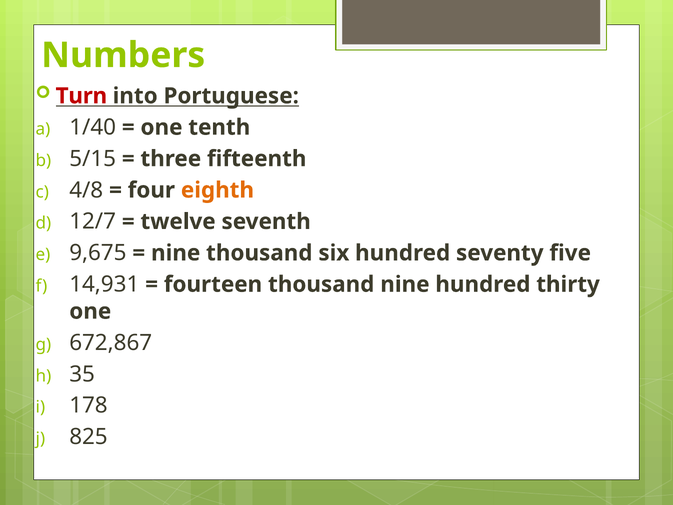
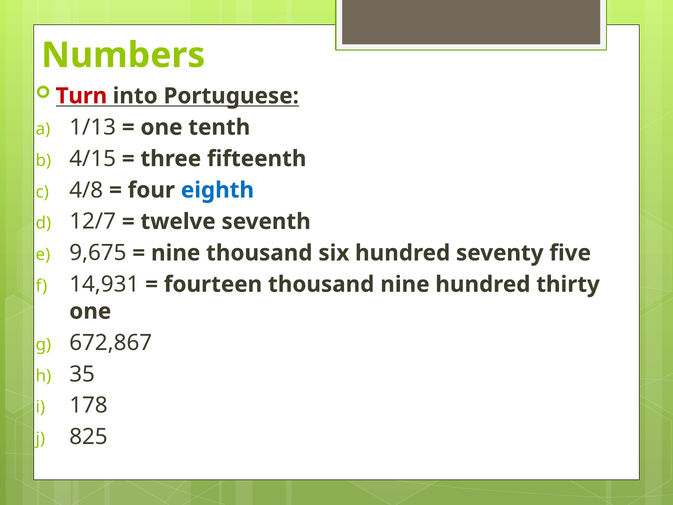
1/40: 1/40 -> 1/13
5/15: 5/15 -> 4/15
eighth colour: orange -> blue
